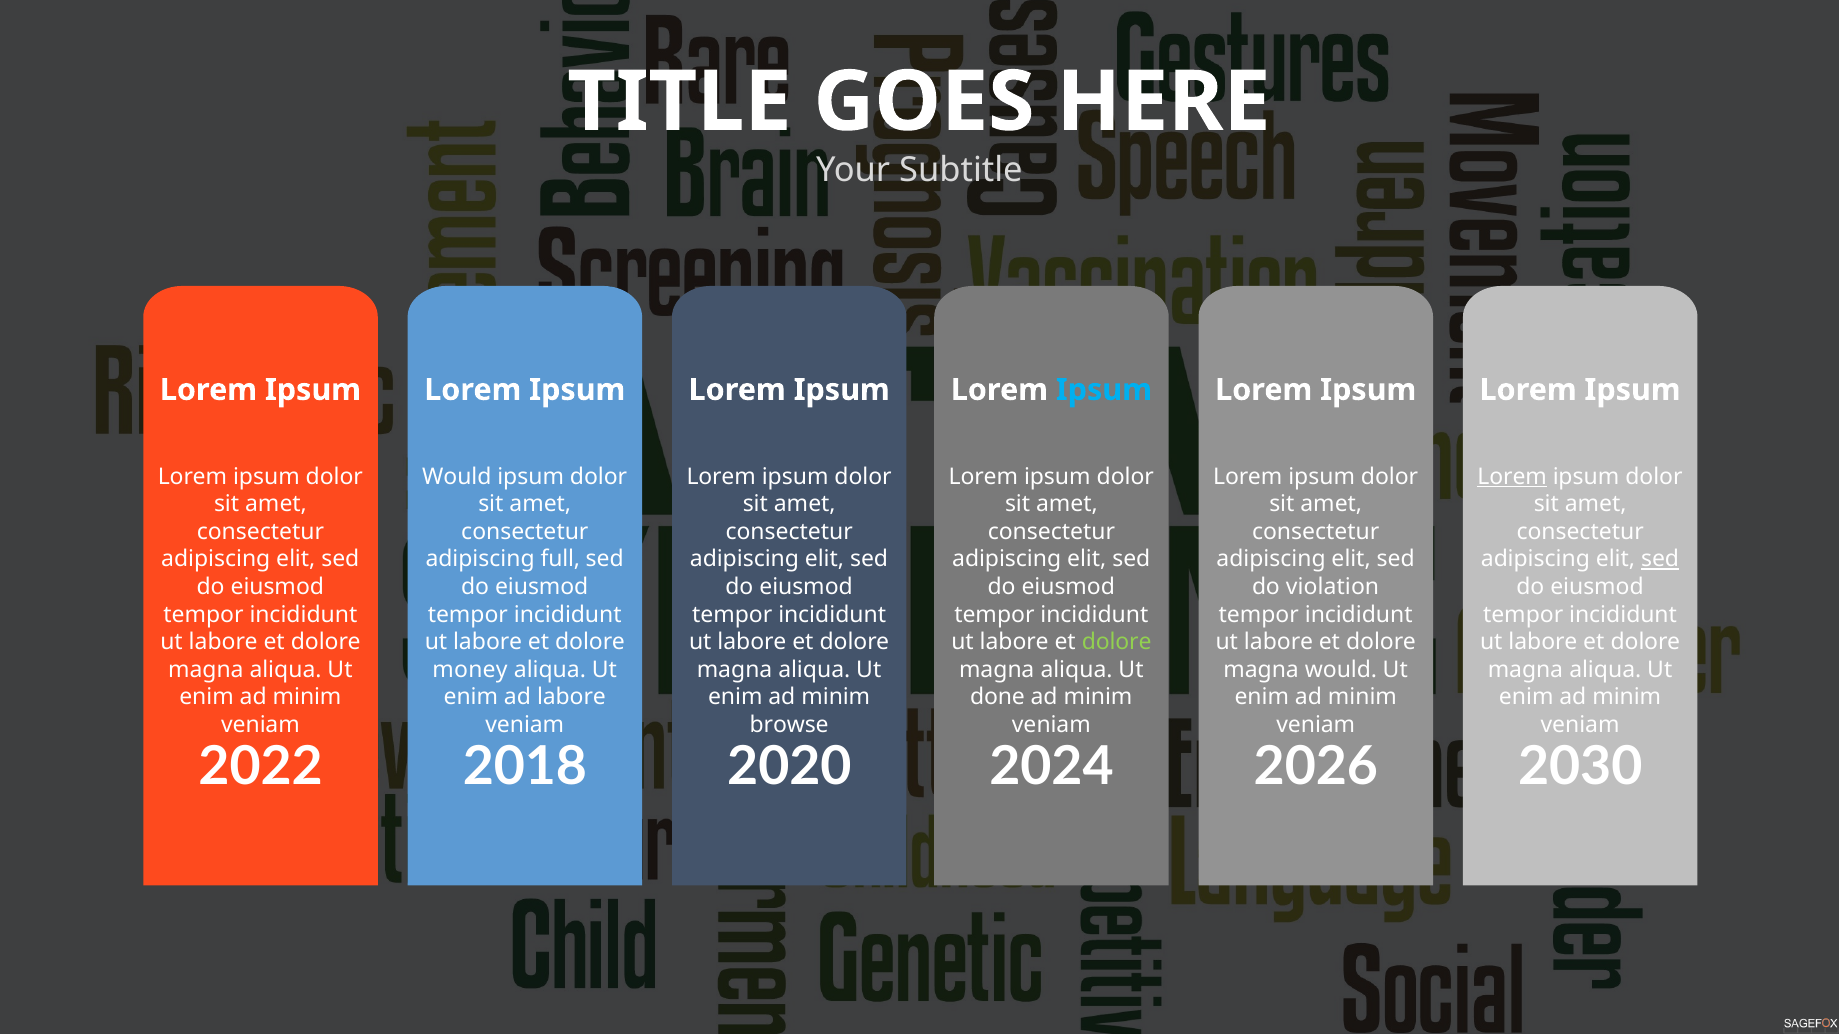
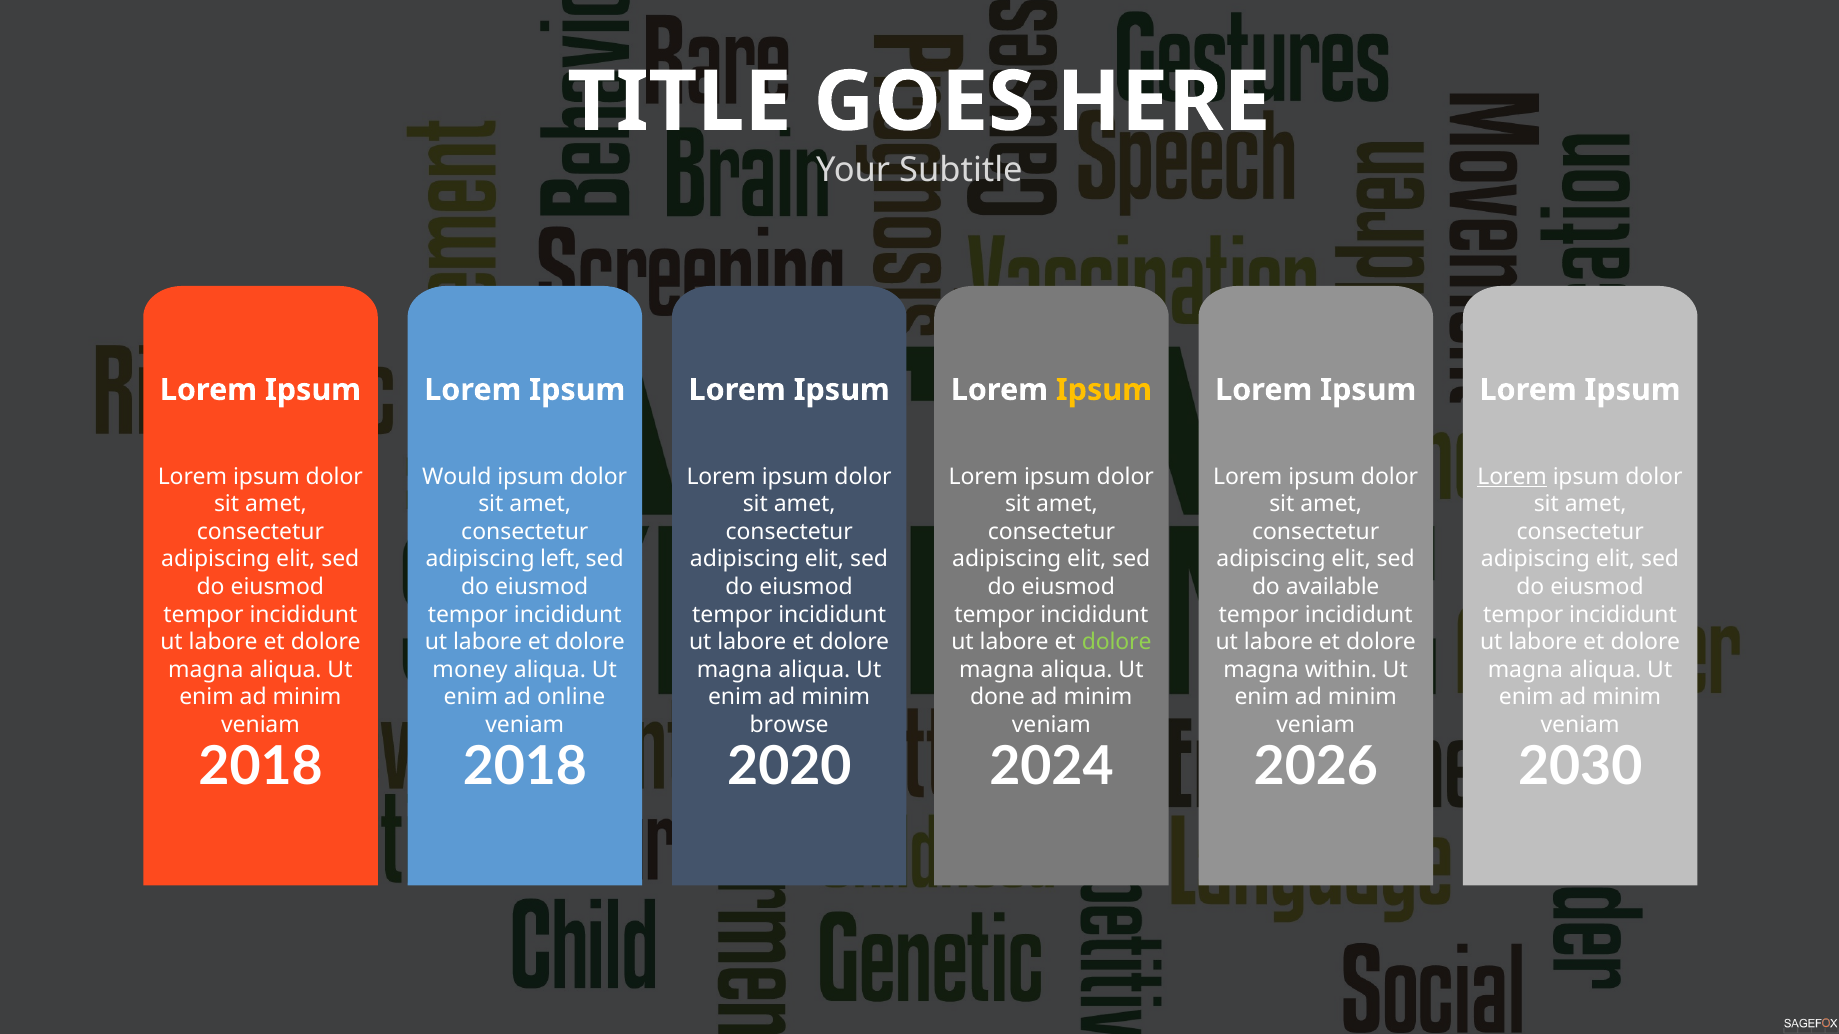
Ipsum at (1104, 390) colour: light blue -> yellow
full: full -> left
sed at (1660, 560) underline: present -> none
violation: violation -> available
magna would: would -> within
ad labore: labore -> online
2022 at (261, 767): 2022 -> 2018
